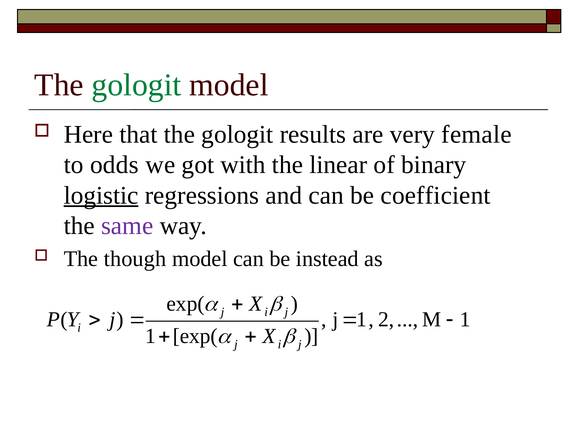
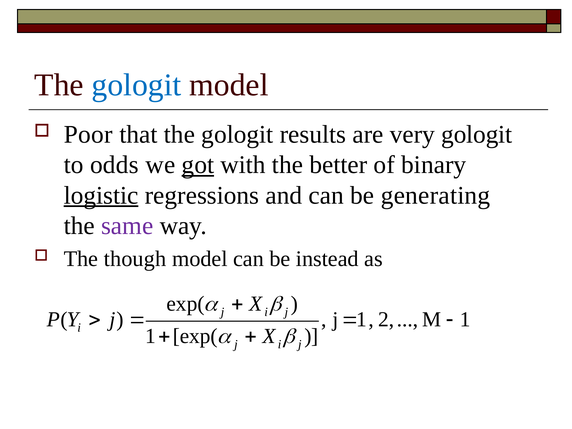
gologit at (136, 85) colour: green -> blue
Here: Here -> Poor
very female: female -> gologit
got underline: none -> present
linear: linear -> better
coefficient: coefficient -> generating
